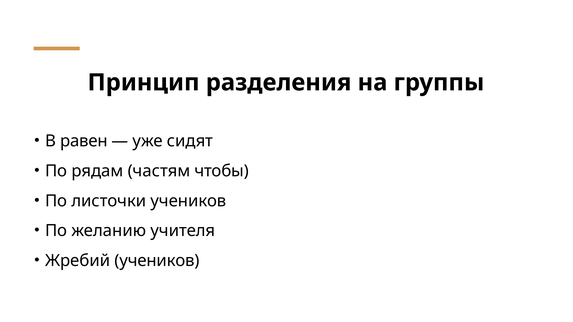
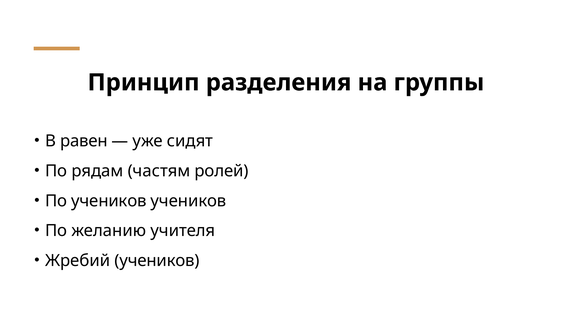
чтобы: чтобы -> ролей
По листочки: листочки -> учеников
